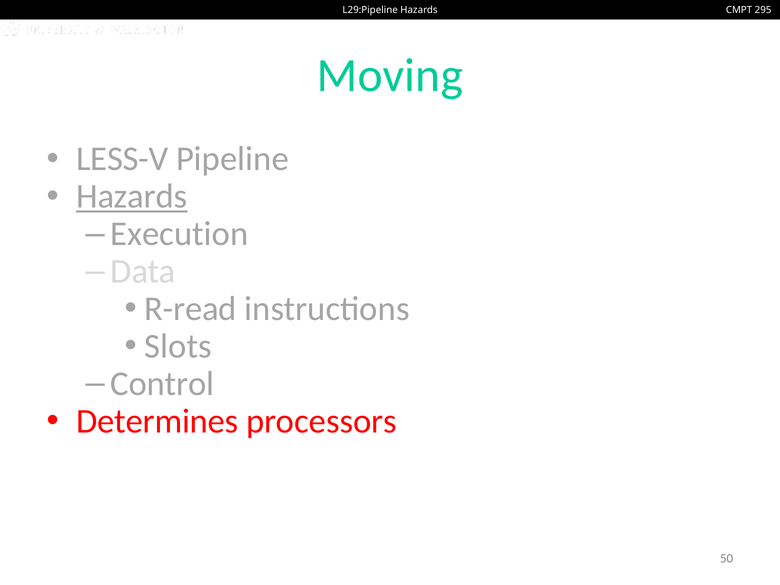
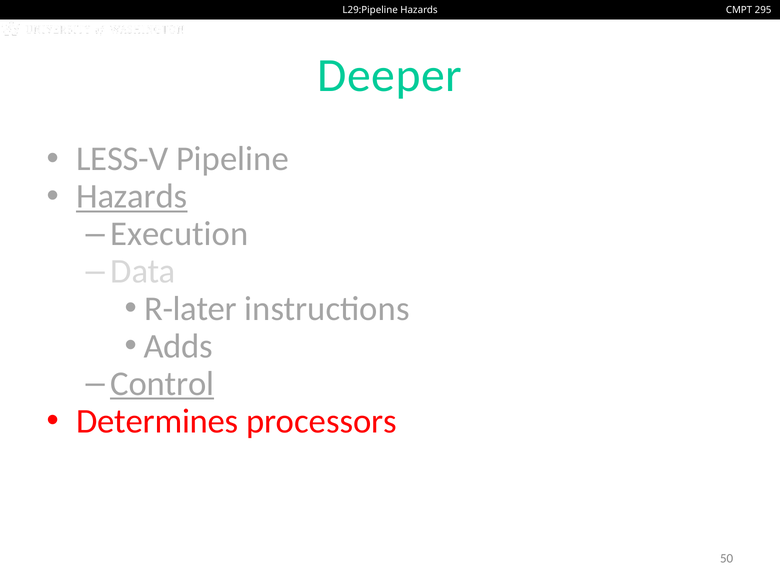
Moving: Moving -> Deeper
R-read: R-read -> R-later
Slots: Slots -> Adds
Control underline: none -> present
